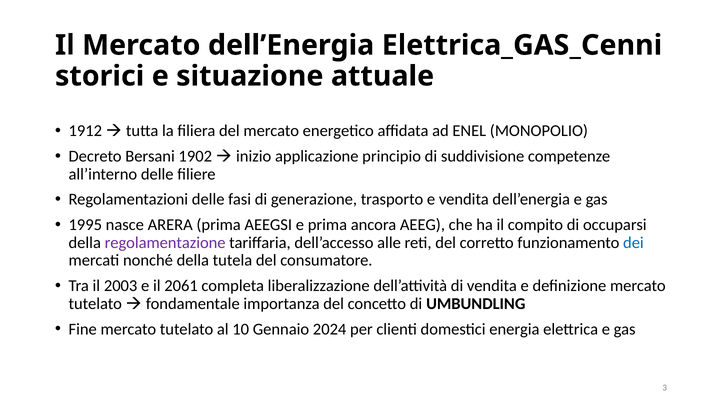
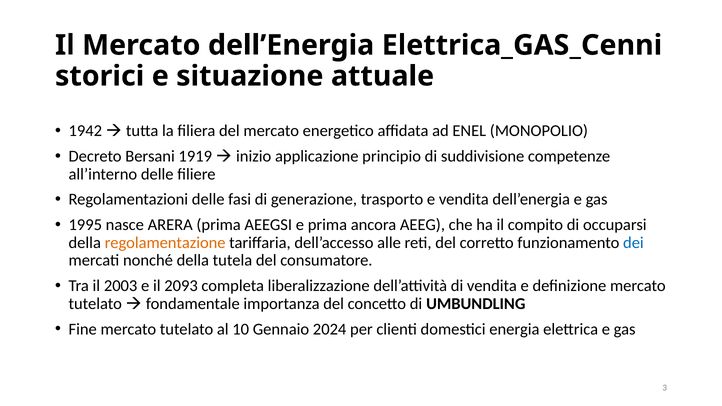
1912: 1912 -> 1942
1902: 1902 -> 1919
regolamentazione colour: purple -> orange
2061: 2061 -> 2093
